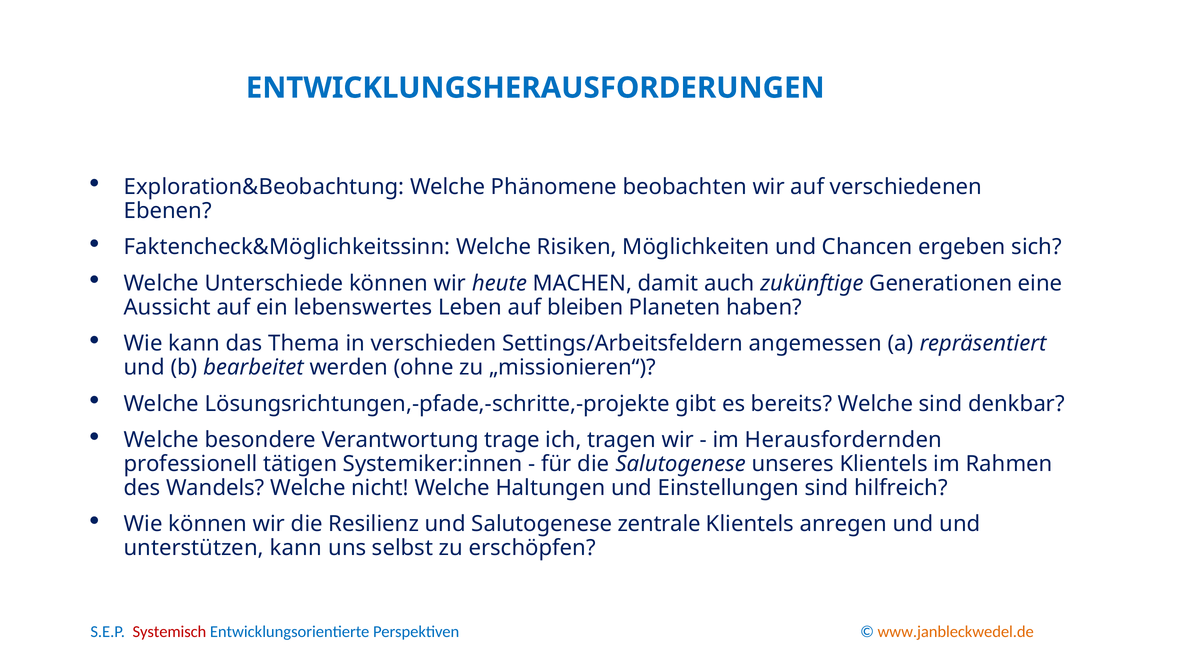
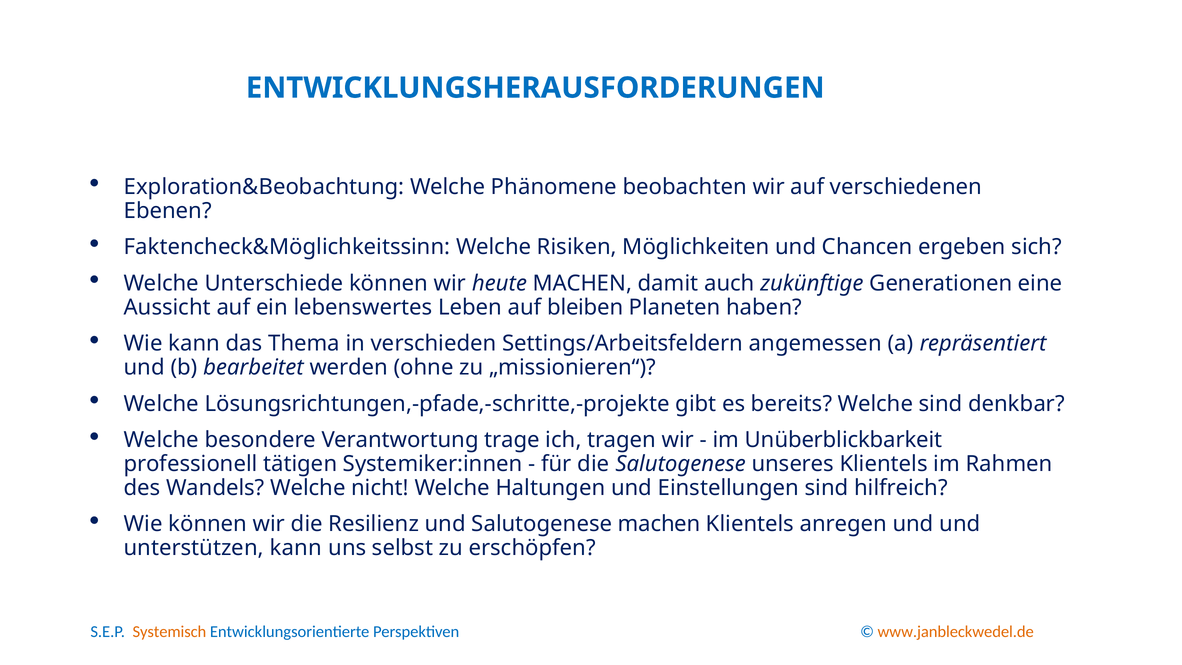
Herausfordernden: Herausfordernden -> Unüberblickbarkeit
Salutogenese zentrale: zentrale -> machen
Systemisch colour: red -> orange
